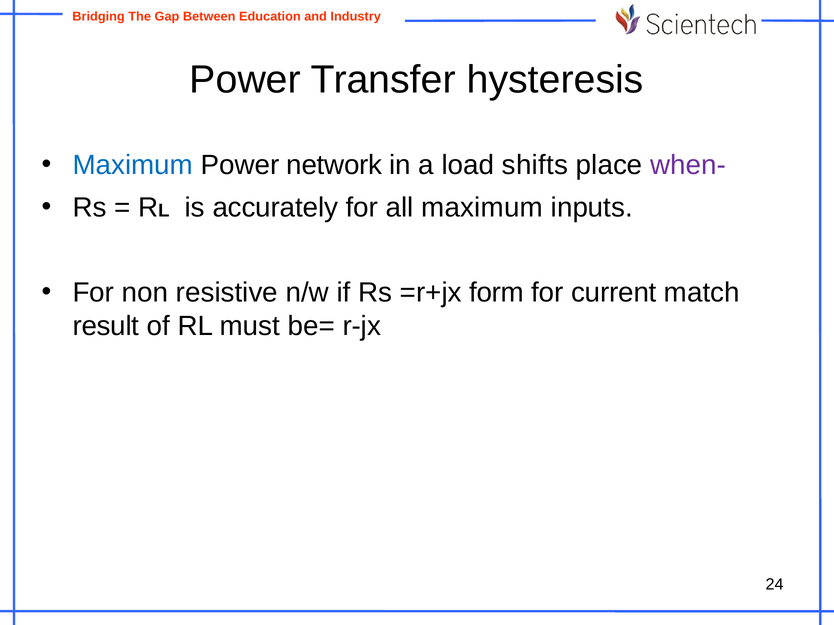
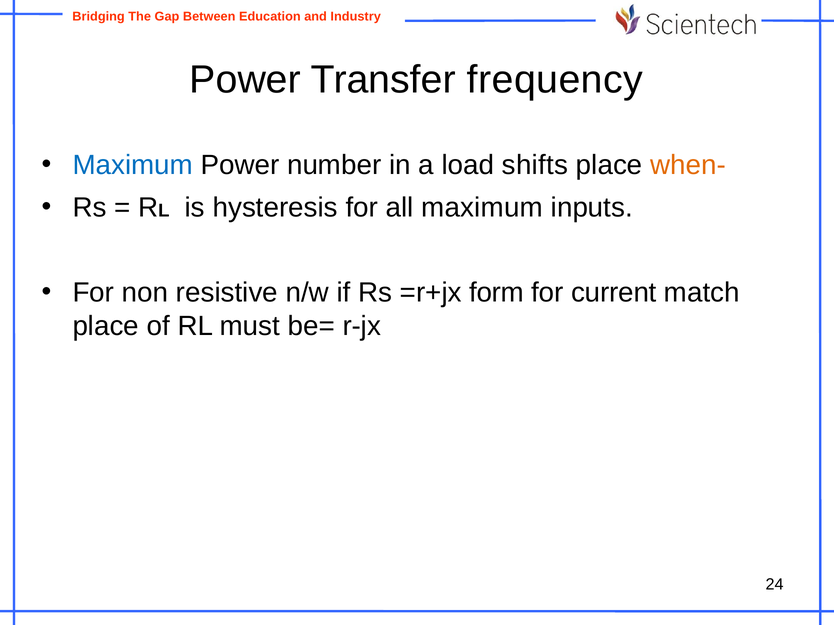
hysteresis: hysteresis -> frequency
network: network -> number
when- colour: purple -> orange
accurately: accurately -> hysteresis
result at (106, 326): result -> place
